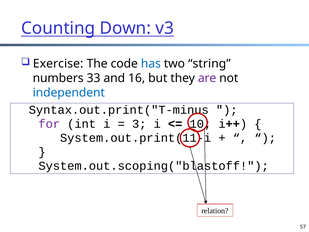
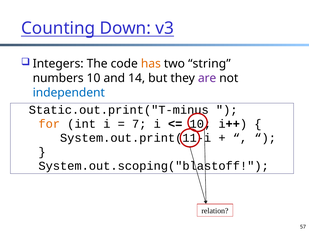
Exercise: Exercise -> Integers
has colour: blue -> orange
numbers 33: 33 -> 10
16: 16 -> 14
Syntax.out.print("T-minus: Syntax.out.print("T-minus -> Static.out.print("T-minus
for colour: purple -> orange
3: 3 -> 7
